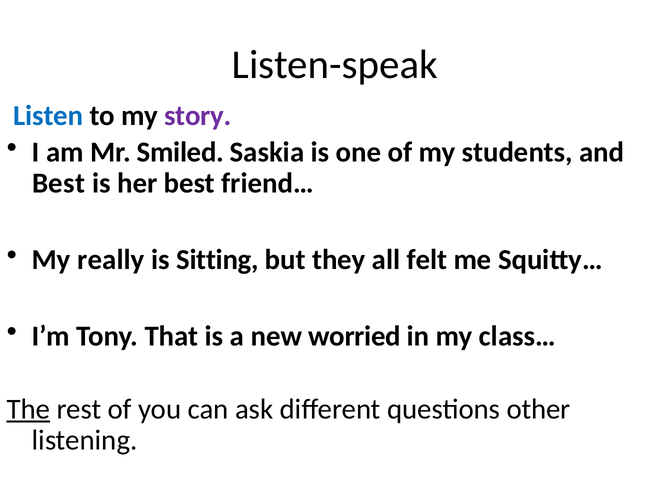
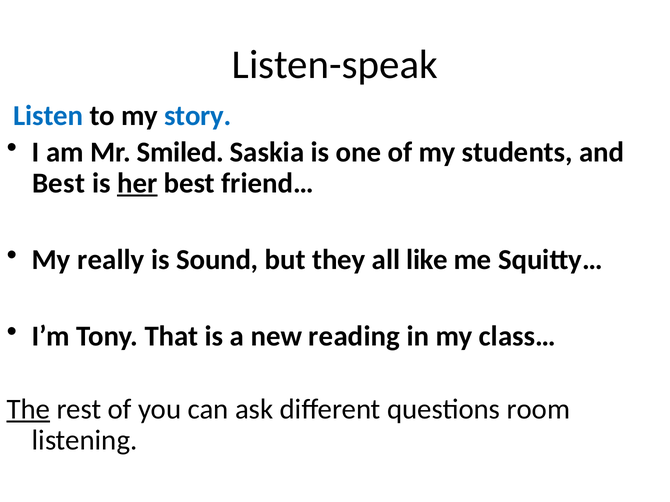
story colour: purple -> blue
her underline: none -> present
Sitting: Sitting -> Sound
felt: felt -> like
worried: worried -> reading
other: other -> room
